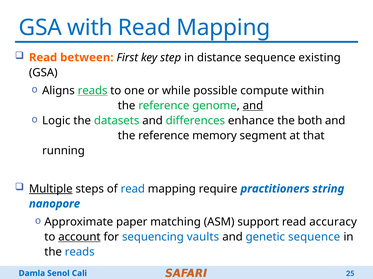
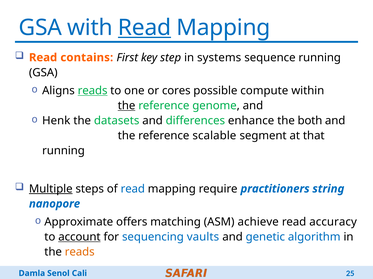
Read at (145, 28) underline: none -> present
between: between -> contains
in distance: distance -> systems
sequence existing: existing -> running
while: while -> cores
the at (127, 106) underline: none -> present
and at (253, 106) underline: present -> none
Logic: Logic -> Henk
reference memory: memory -> scalable
paper: paper -> offers
support: support -> achieve
genetic sequence: sequence -> algorithm
reads at (80, 253) colour: blue -> orange
